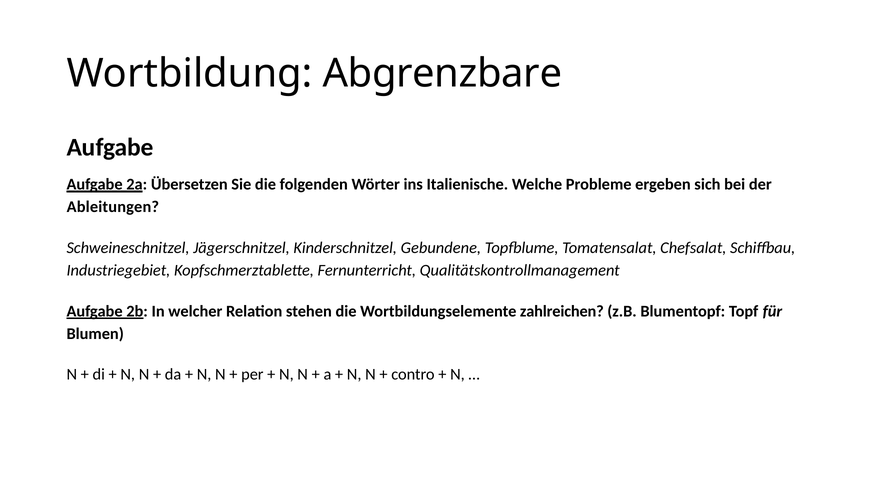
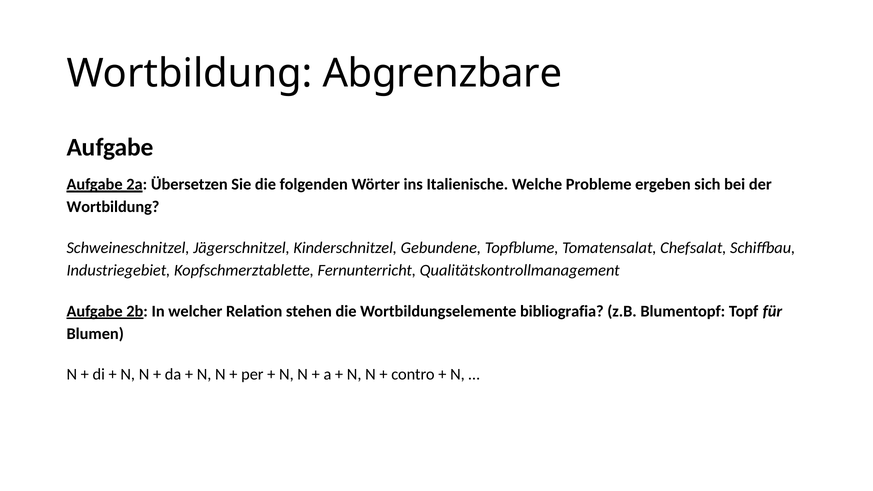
Ableitungen at (113, 207): Ableitungen -> Wortbildung
zahlreichen: zahlreichen -> bibliografia
